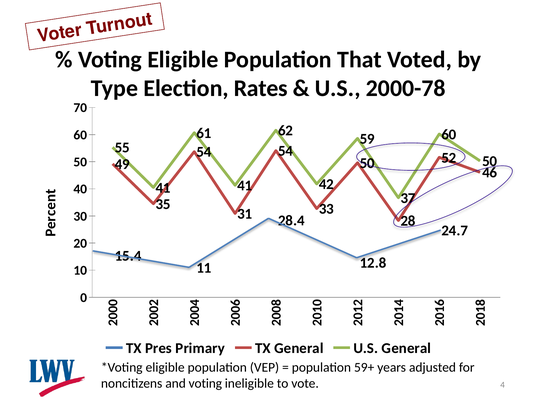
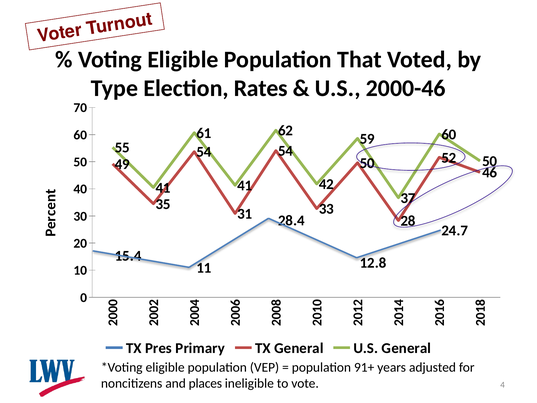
2000-78: 2000-78 -> 2000-46
59+: 59+ -> 91+
and voting: voting -> places
